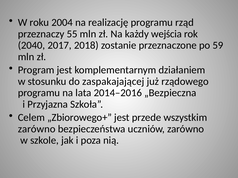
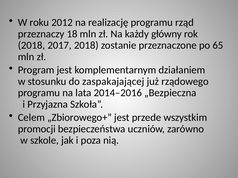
2004: 2004 -> 2012
55: 55 -> 18
wejścia: wejścia -> główny
2040 at (31, 45): 2040 -> 2018
59: 59 -> 65
zarówno at (37, 129): zarówno -> promocji
